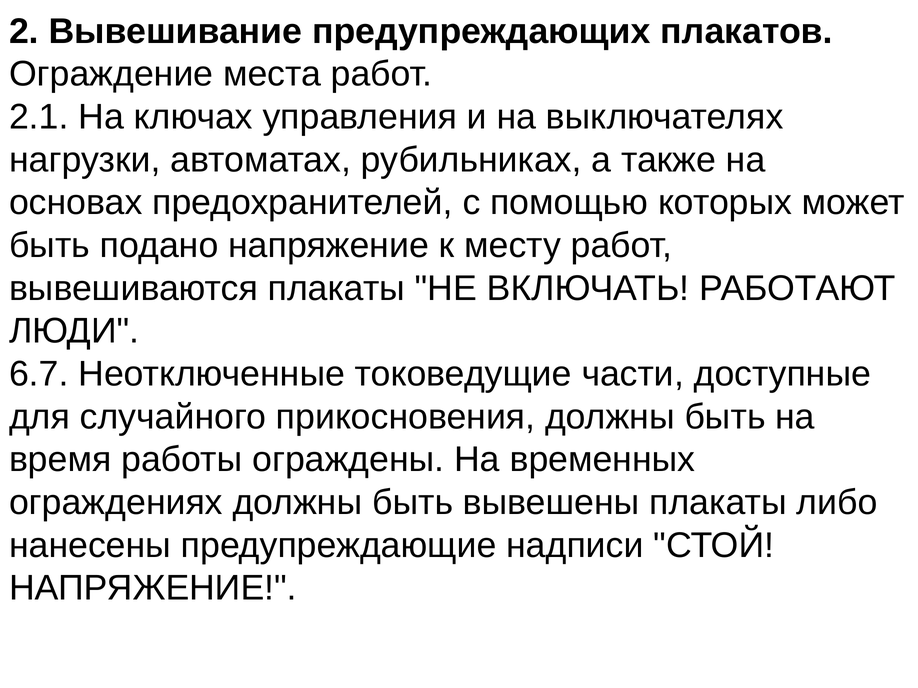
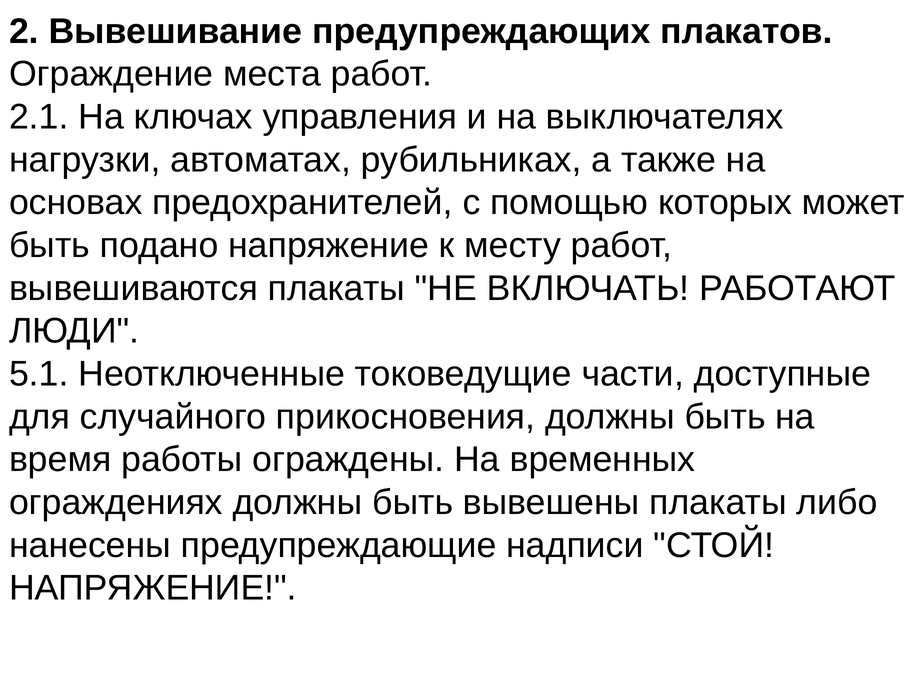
6.7: 6.7 -> 5.1
